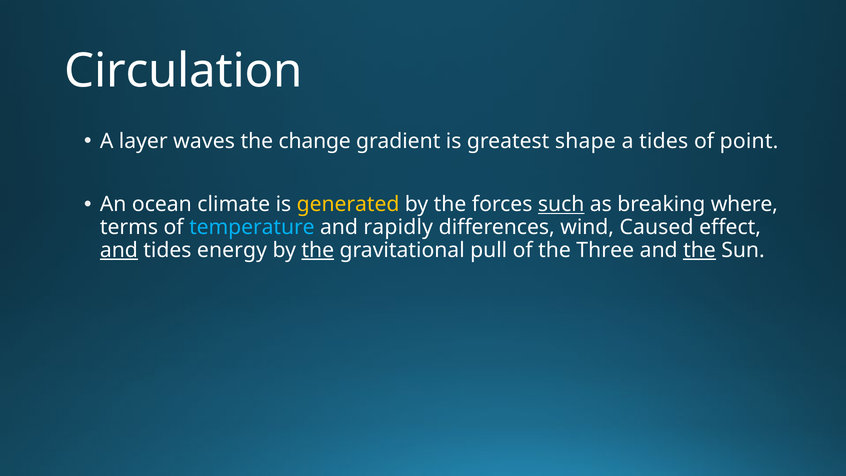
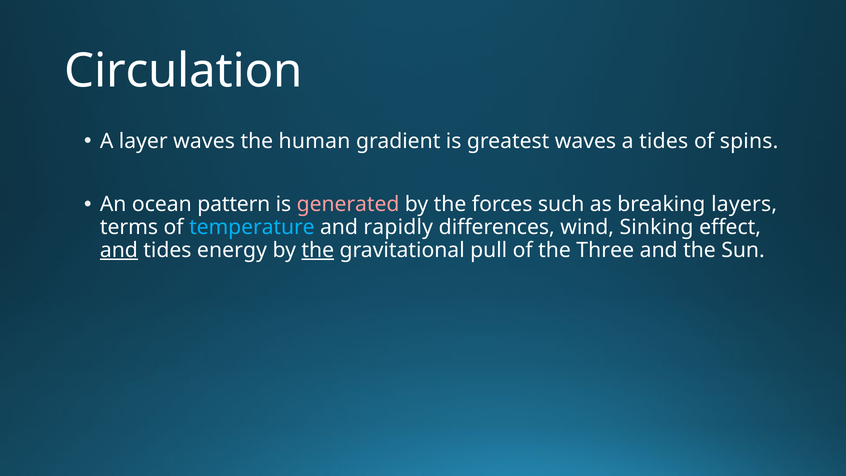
change: change -> human
greatest shape: shape -> waves
point: point -> spins
climate: climate -> pattern
generated colour: yellow -> pink
such underline: present -> none
where: where -> layers
Caused: Caused -> Sinking
the at (699, 250) underline: present -> none
